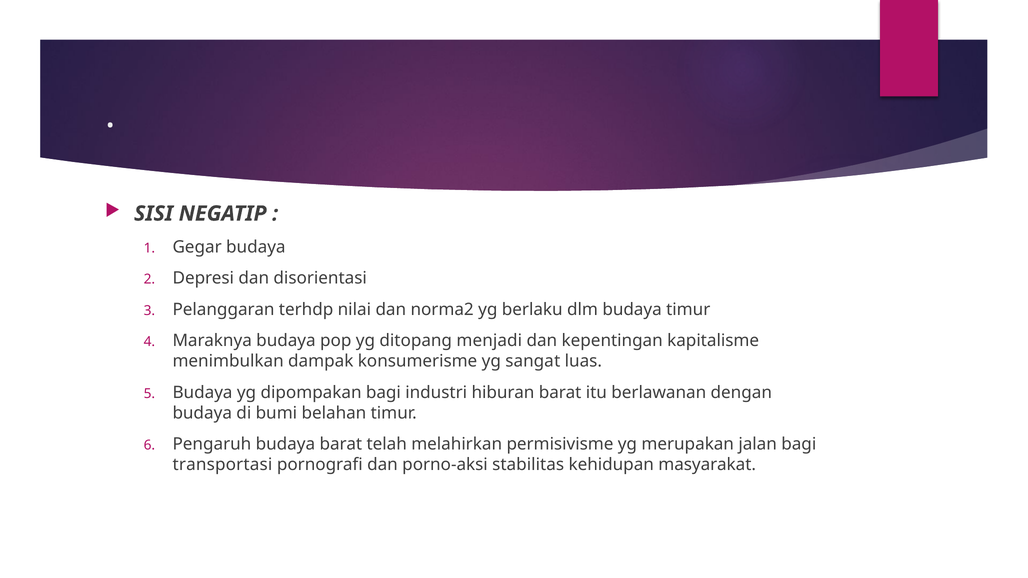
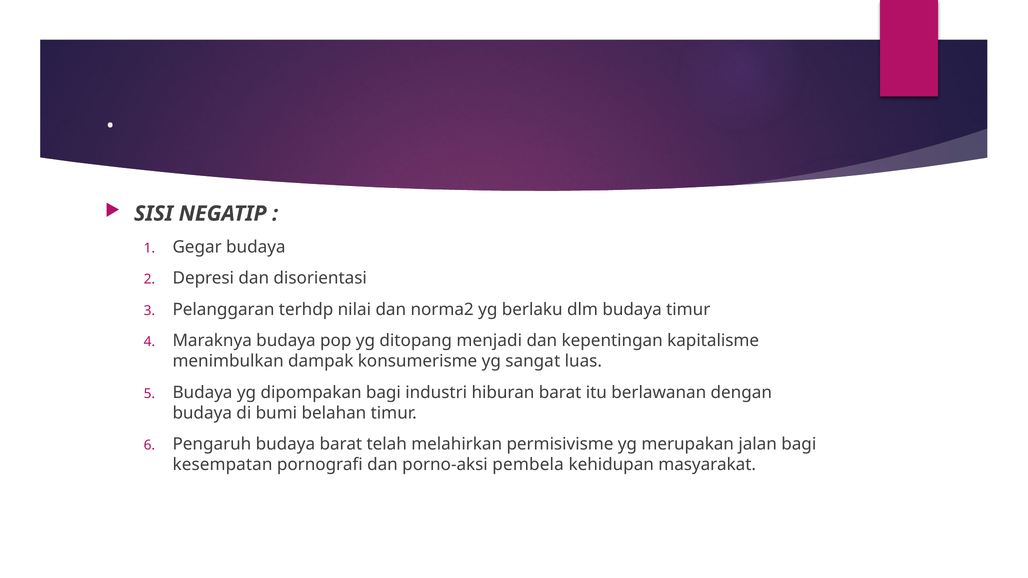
transportasi: transportasi -> kesempatan
stabilitas: stabilitas -> pembela
